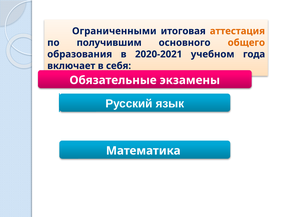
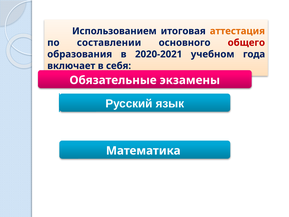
Ограниченными: Ограниченными -> Использованием
получившим: получившим -> составлении
общего colour: orange -> red
